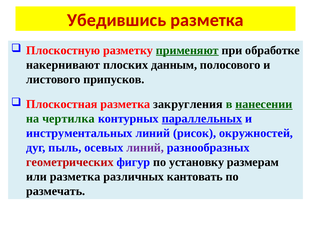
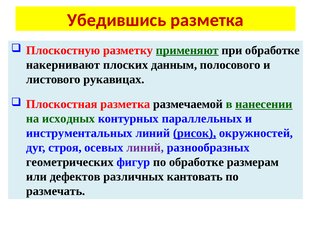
припусков: припусков -> рукавицах
закругления: закругления -> размечаемой
чертилка: чертилка -> исходных
параллельных underline: present -> none
рисок underline: none -> present
пыль: пыль -> строя
геометрических colour: red -> black
по установку: установку -> обработке
или разметка: разметка -> дефектов
